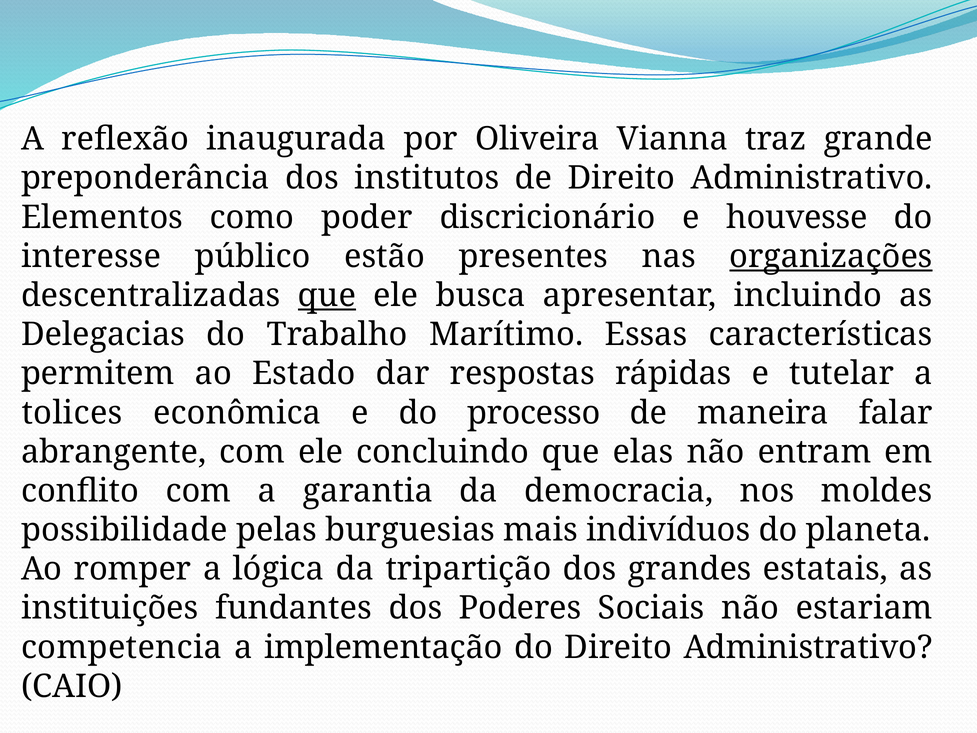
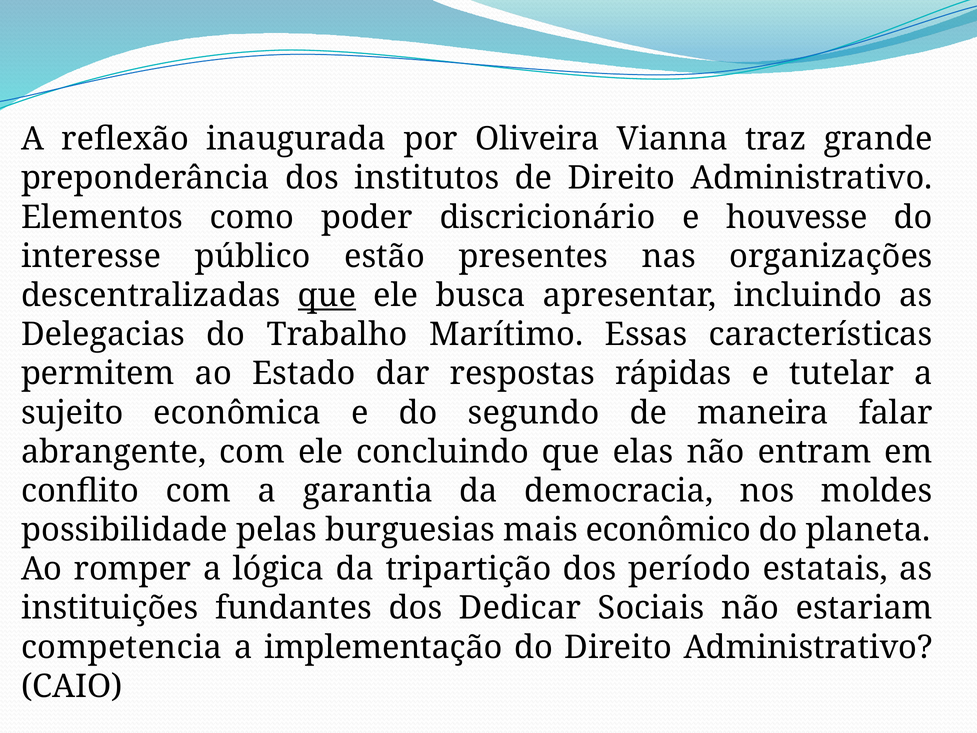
organizações underline: present -> none
tolices: tolices -> sujeito
processo: processo -> segundo
indivíduos: indivíduos -> econômico
grandes: grandes -> período
Poderes: Poderes -> Dedicar
